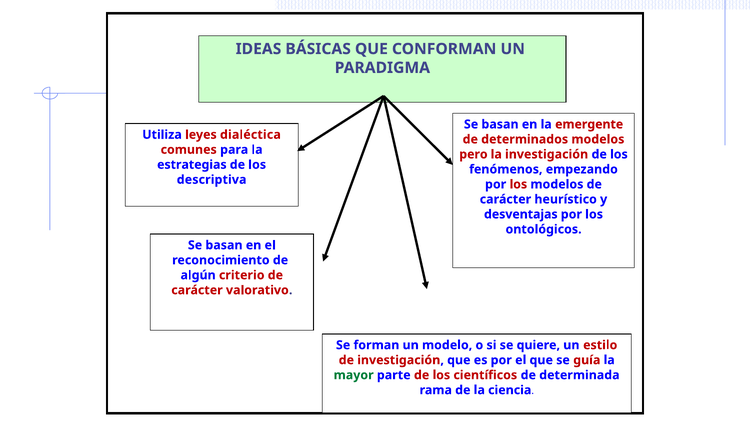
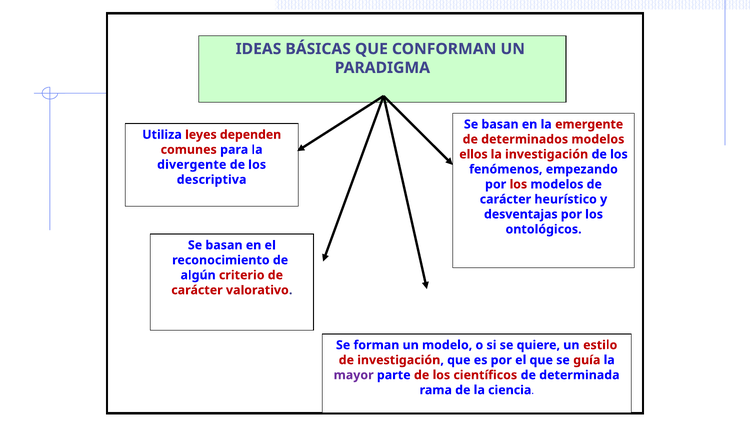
dialéctica: dialéctica -> dependen
pero: pero -> ellos
estrategias: estrategias -> divergente
mayor colour: green -> purple
